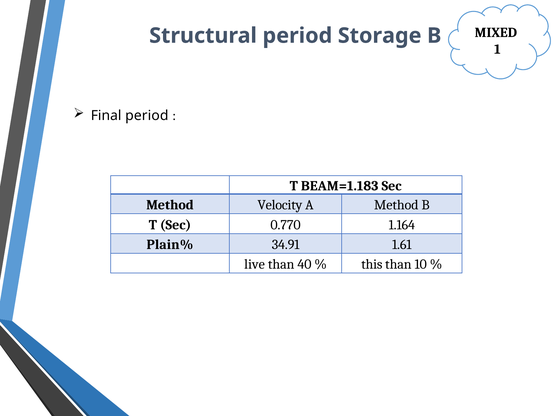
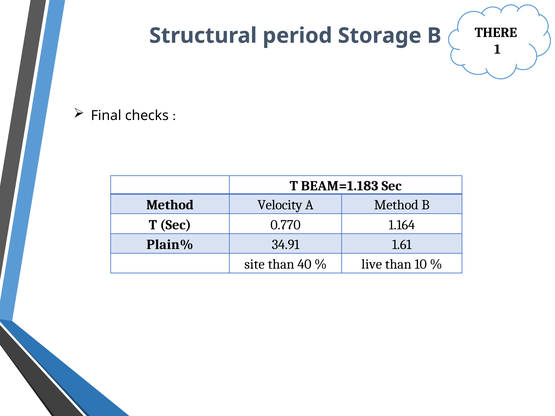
MIXED: MIXED -> THERE
Final period: period -> checks
live: live -> site
this: this -> live
